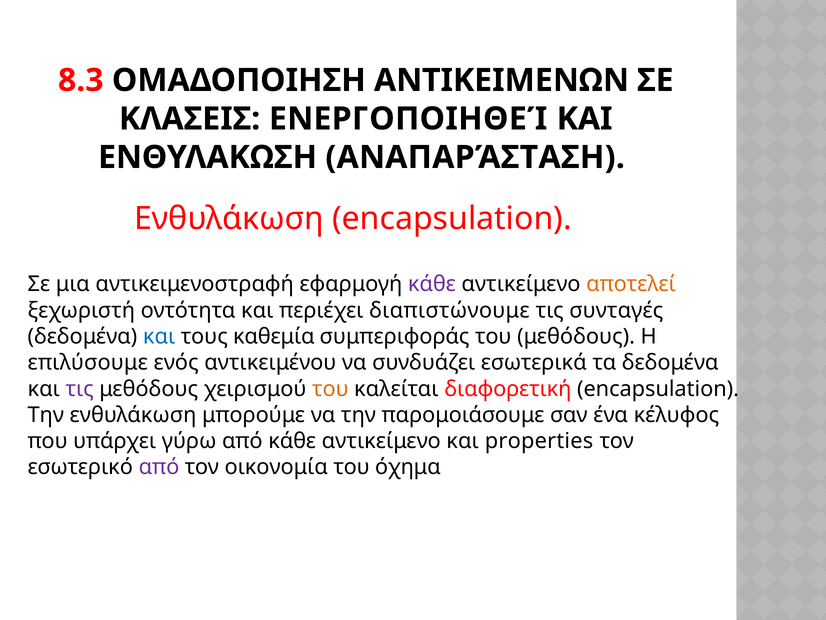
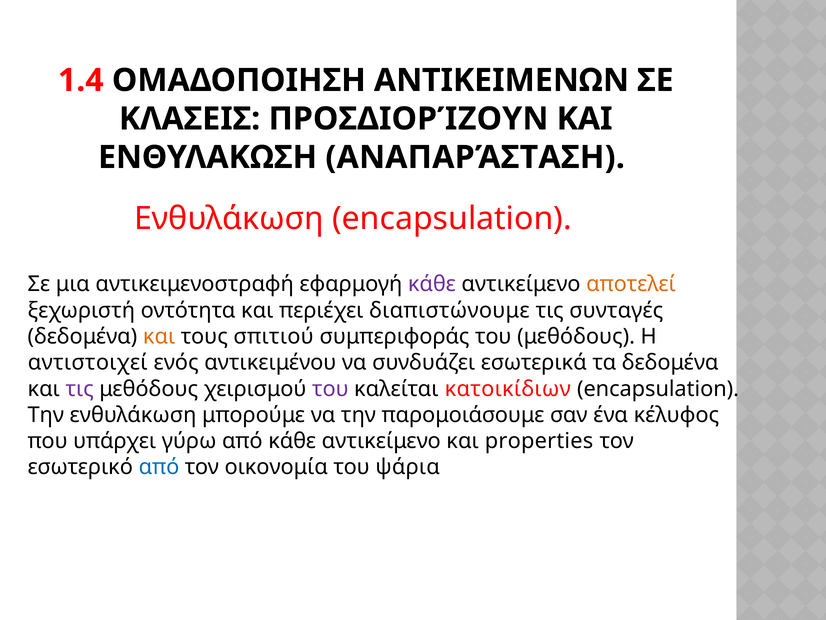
8.3: 8.3 -> 1.4
ΕΝΕΡΓΟΠΟΙΗΘΕΊ: ΕΝΕΡΓΟΠΟΙΗΘΕΊ -> ΠΡΟΣΔΙΟΡΊΖΟΥΝ
και at (159, 336) colour: blue -> orange
καθεμία: καθεμία -> σπιτιού
επιλύσουμε: επιλύσουμε -> αντιστοιχεί
του at (330, 389) colour: orange -> purple
διαφορετική: διαφορετική -> κατοικίδιων
από at (159, 467) colour: purple -> blue
όχημα: όχημα -> ψάρια
